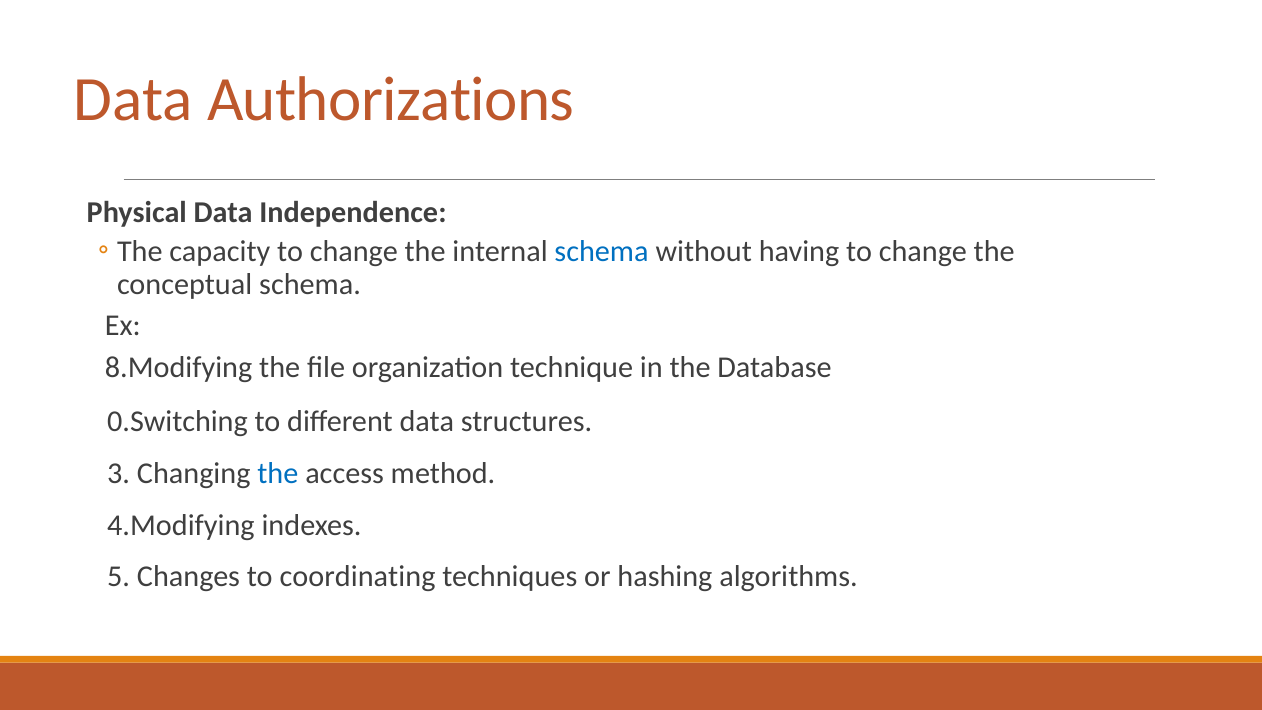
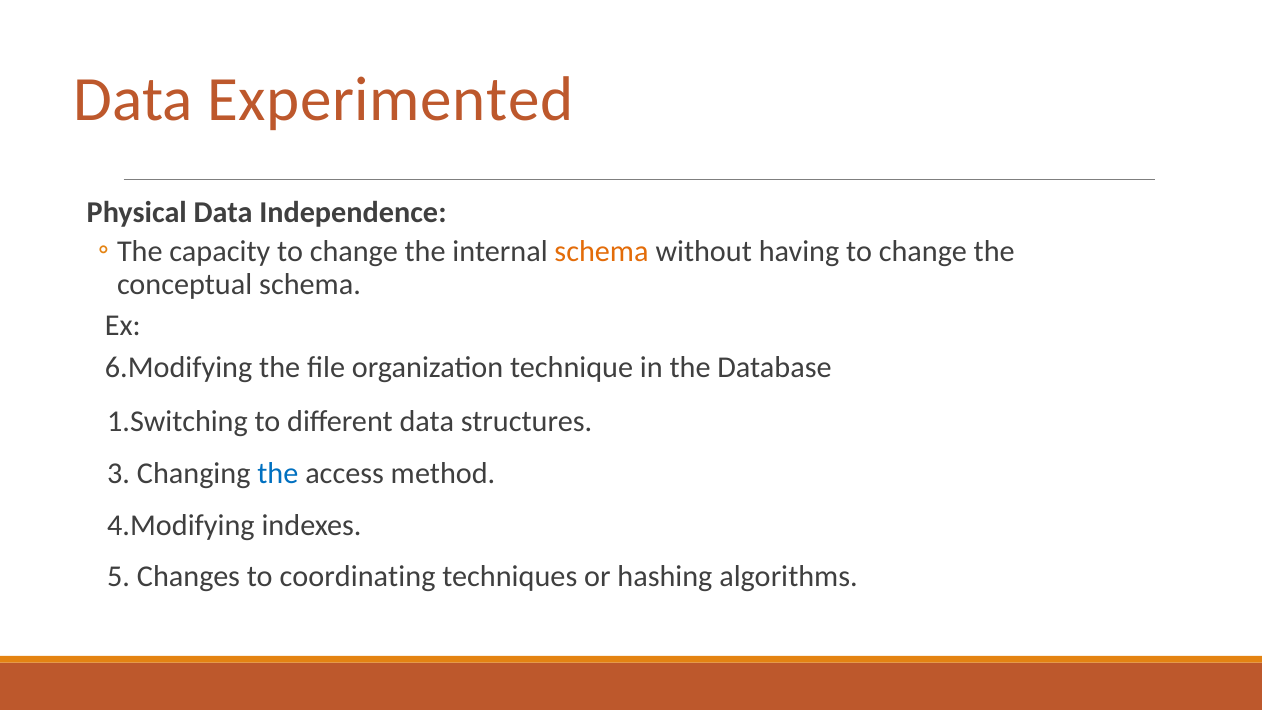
Authorizations: Authorizations -> Experimented
schema at (602, 251) colour: blue -> orange
8.Modifying: 8.Modifying -> 6.Modifying
0.Switching: 0.Switching -> 1.Switching
